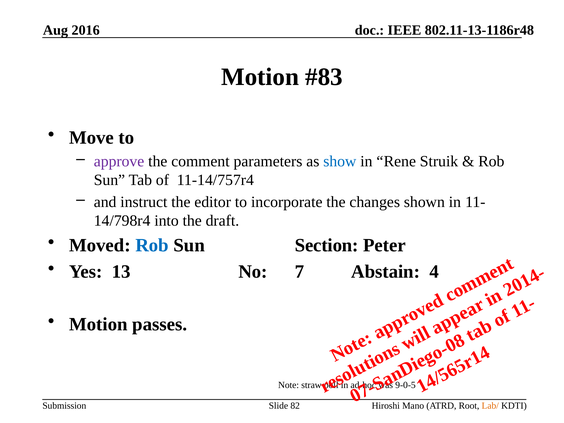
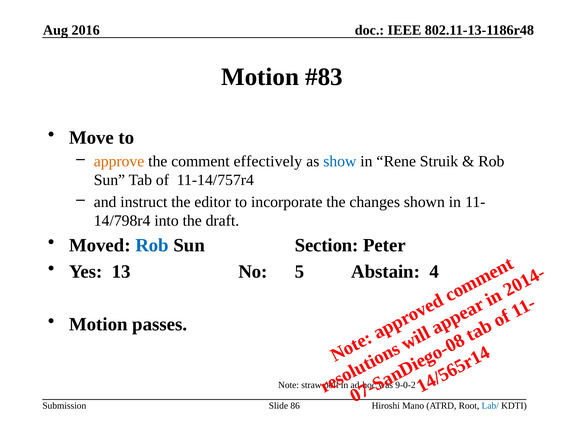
approve colour: purple -> orange
parameters: parameters -> effectively
No 7: 7 -> 5
9-0-5: 9-0-5 -> 9-0-2
82: 82 -> 86
Lab/ colour: orange -> blue
